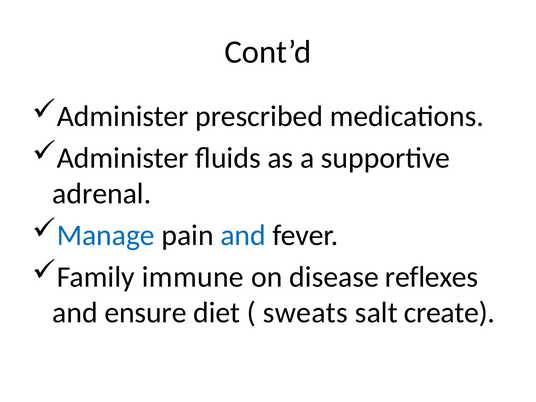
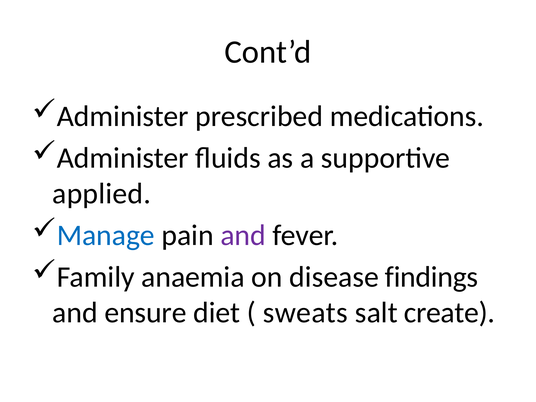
adrenal: adrenal -> applied
and at (243, 235) colour: blue -> purple
immune: immune -> anaemia
reflexes: reflexes -> findings
